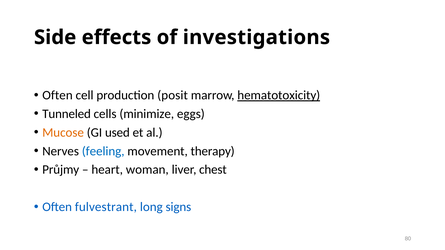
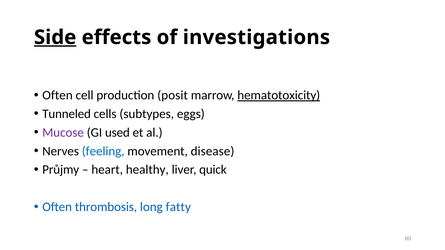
Side underline: none -> present
minimize: minimize -> subtypes
Mucose colour: orange -> purple
therapy: therapy -> disease
woman: woman -> healthy
chest: chest -> quick
fulvestrant: fulvestrant -> thrombosis
signs: signs -> fatty
